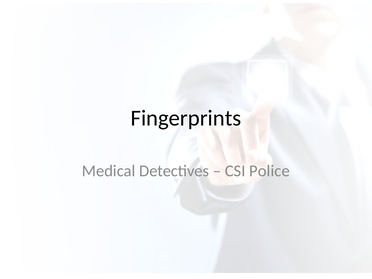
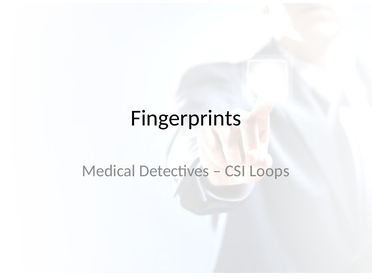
Police: Police -> Loops
